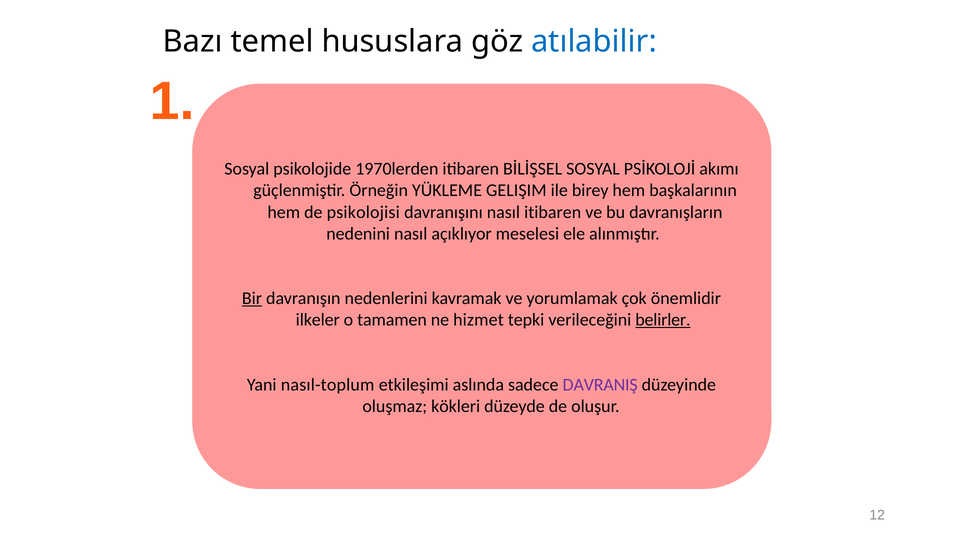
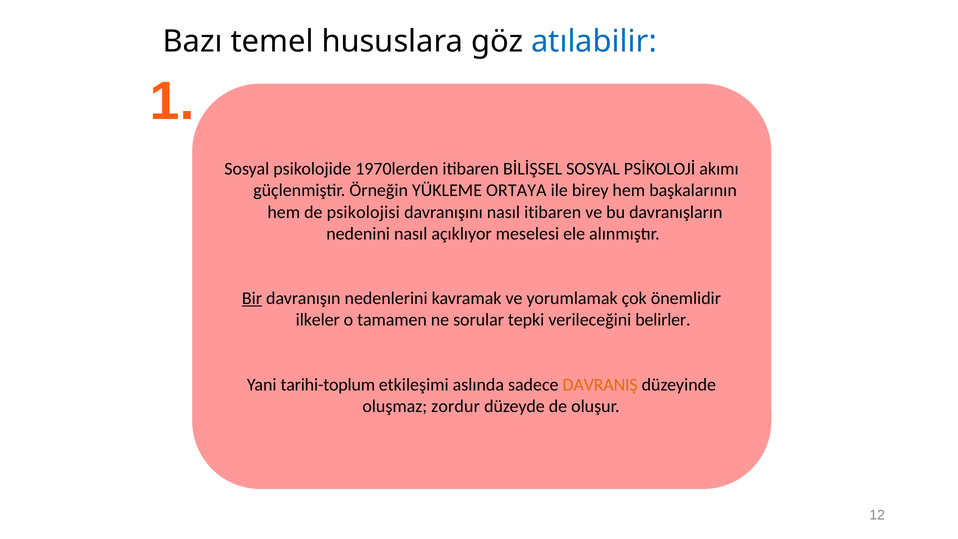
GELIŞIM: GELIŞIM -> ORTAYA
hizmet: hizmet -> sorular
belirler underline: present -> none
nasıl-toplum: nasıl-toplum -> tarihi-toplum
DAVRANIŞ colour: purple -> orange
kökleri: kökleri -> zordur
